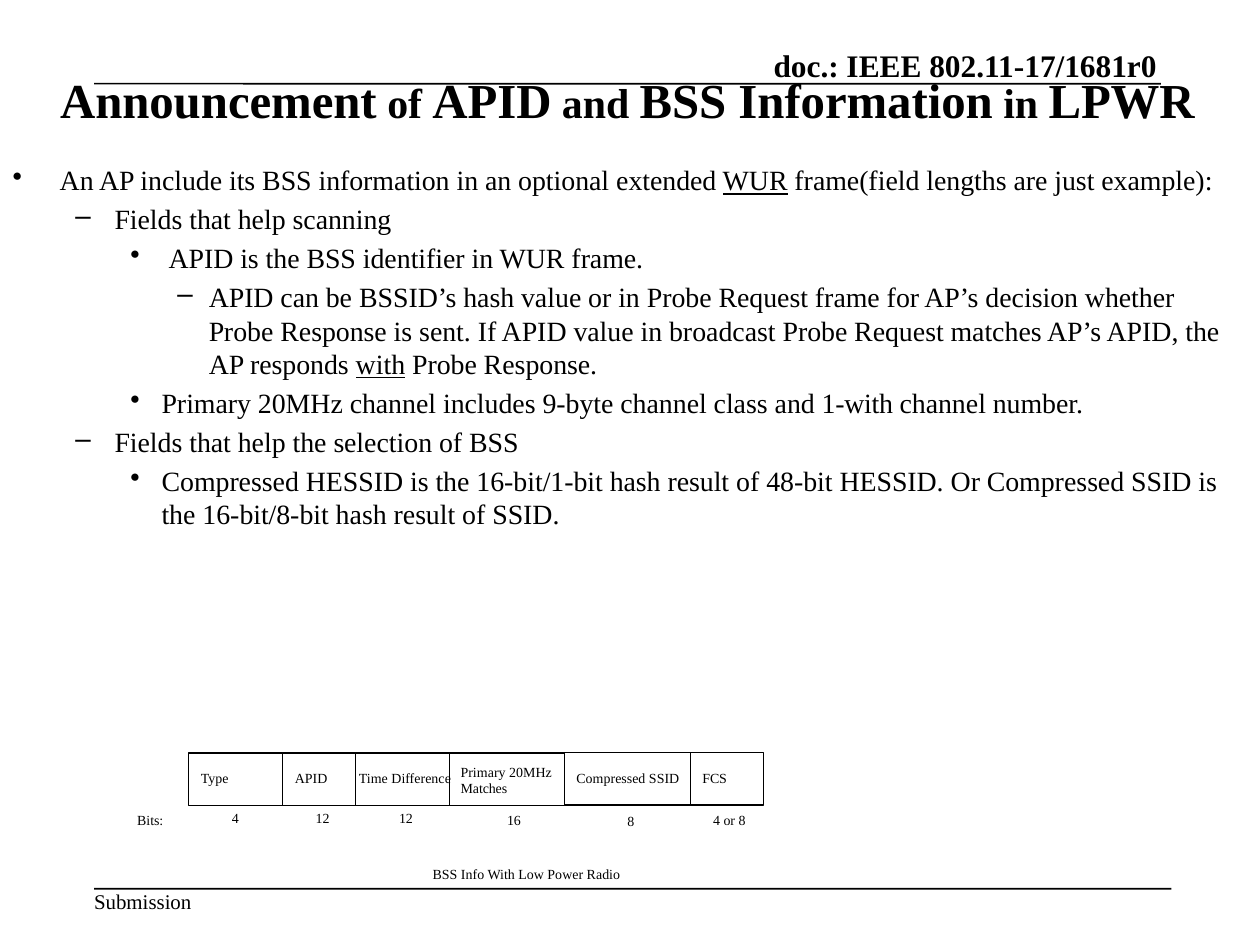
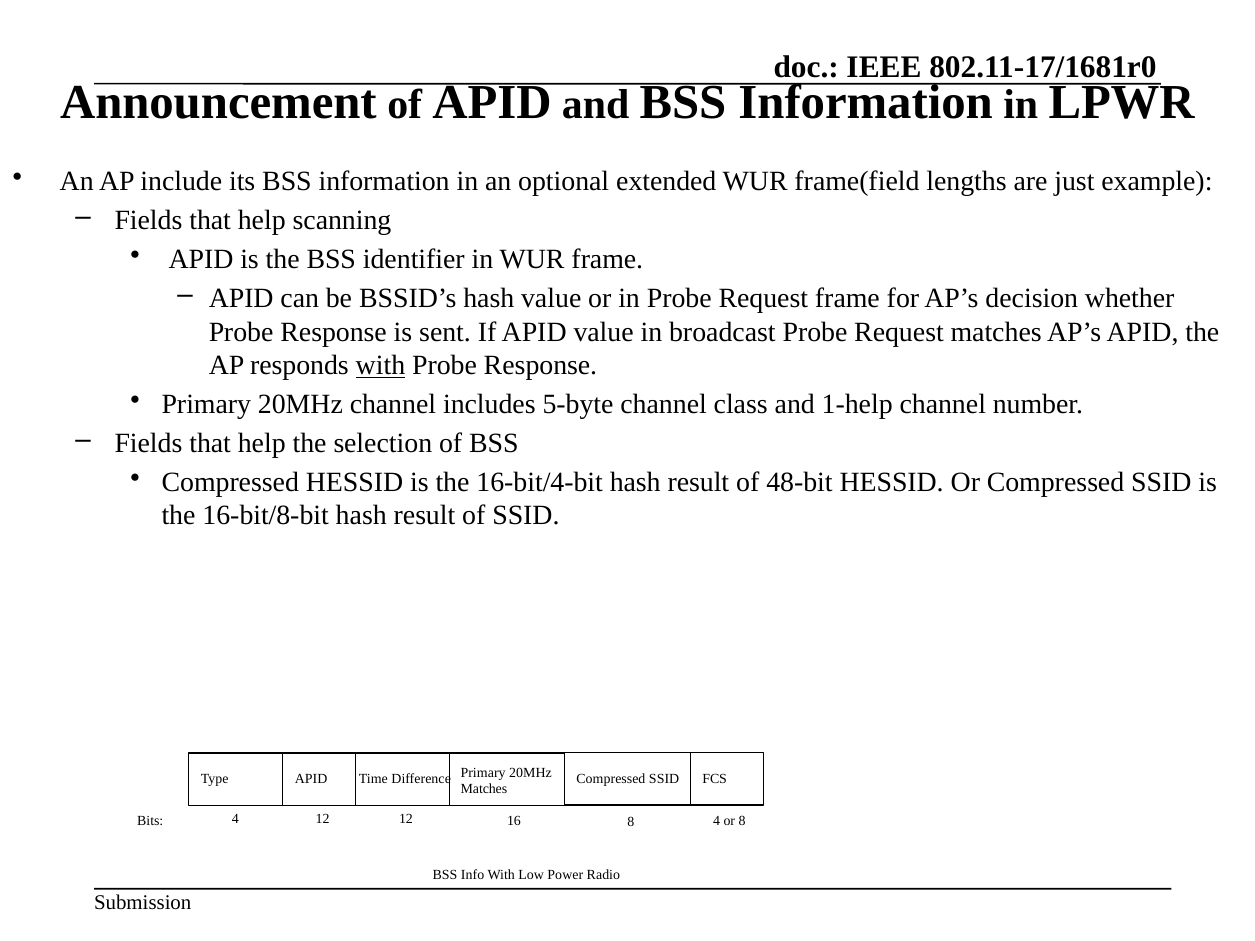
WUR at (755, 182) underline: present -> none
9-byte: 9-byte -> 5-byte
1-with: 1-with -> 1-help
16-bit/1-bit: 16-bit/1-bit -> 16-bit/4-bit
